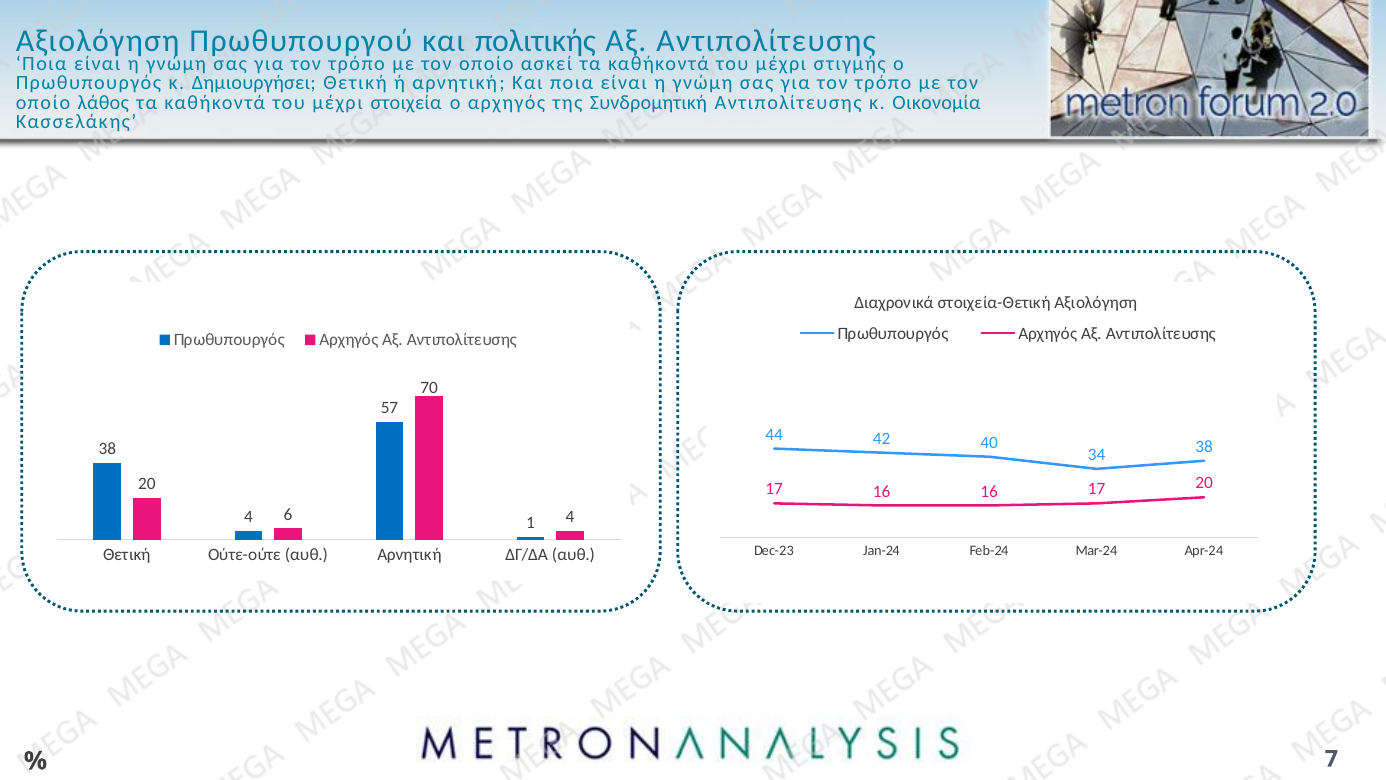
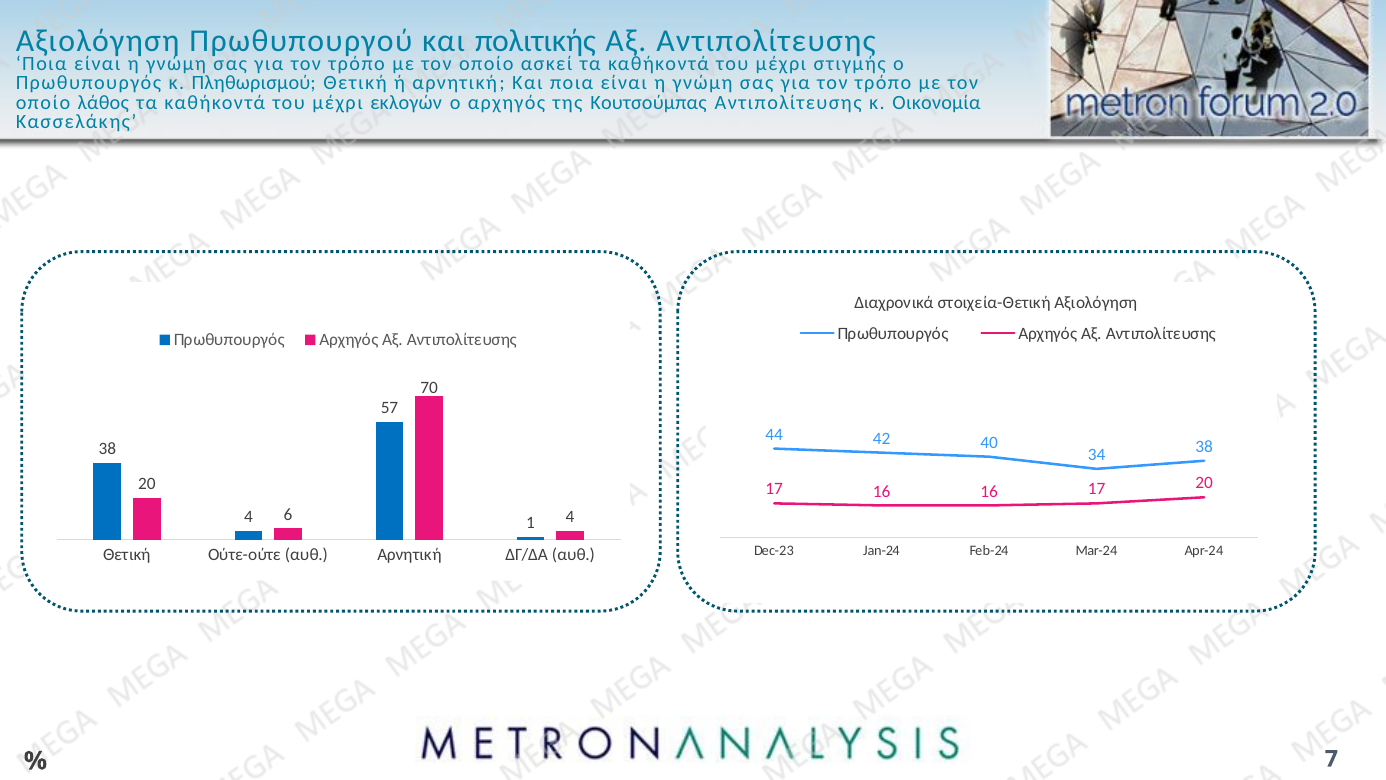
Δημιουργήσει: Δημιουργήσει -> Πληθωρισμού
στοιχεία: στοιχεία -> εκλογών
Συνδρομητική: Συνδρομητική -> Κουτσούμπας
